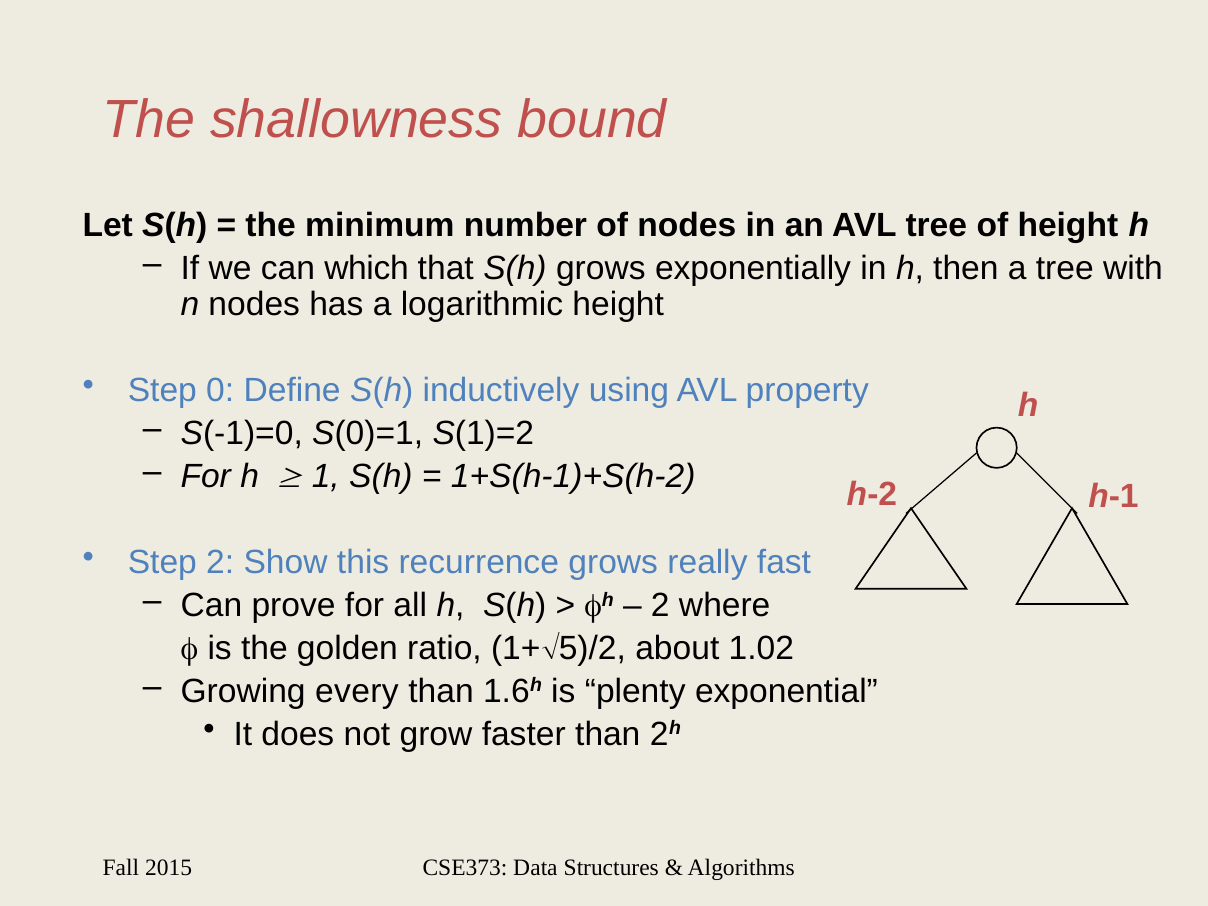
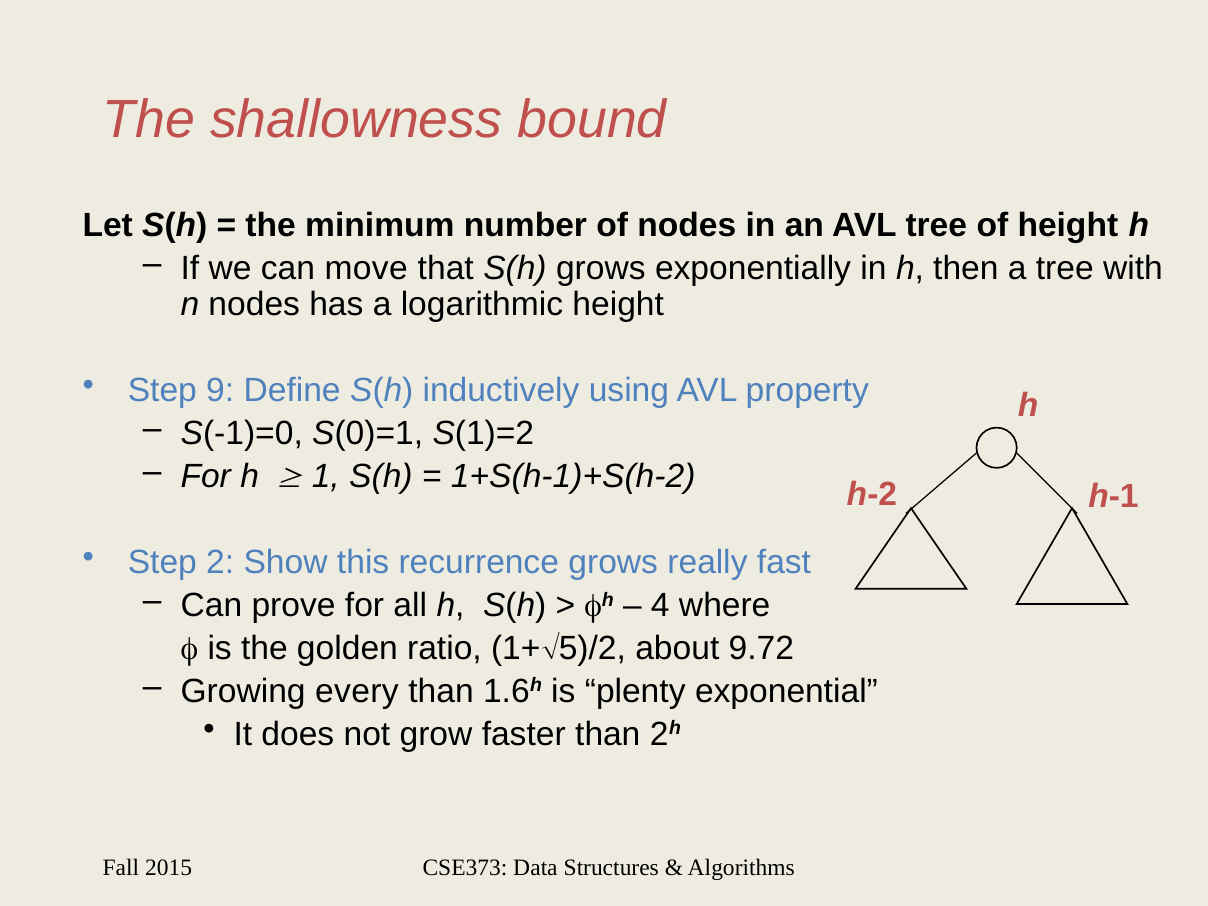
which: which -> move
0: 0 -> 9
2 at (660, 605): 2 -> 4
1.02: 1.02 -> 9.72
